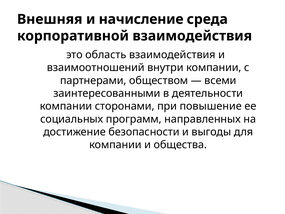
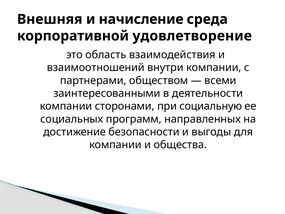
корпоративной взаимодействия: взаимодействия -> удовлетворение
повышение: повышение -> социальную
